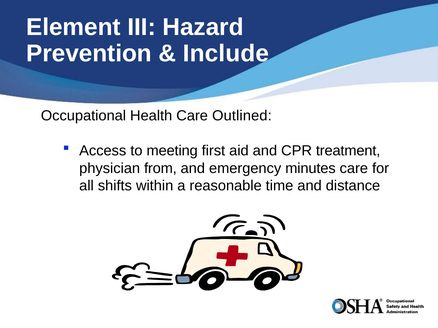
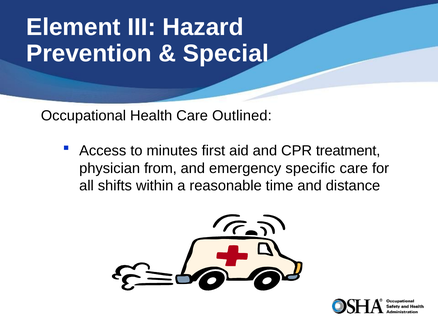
Include: Include -> Special
meeting: meeting -> minutes
minutes: minutes -> specific
